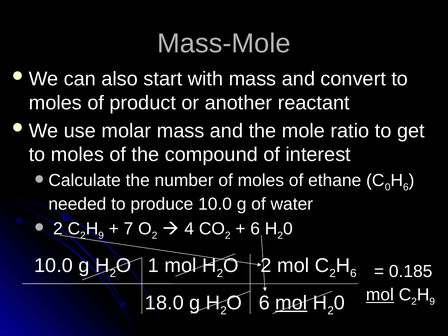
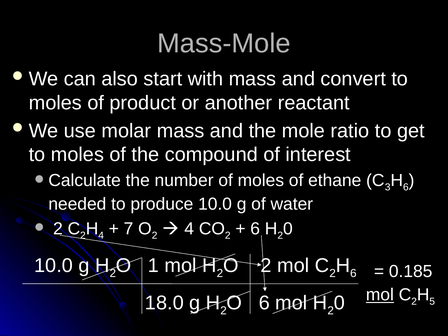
0 at (388, 187): 0 -> 3
9 at (101, 235): 9 -> 4
9 at (432, 302): 9 -> 5
mol at (291, 303) underline: present -> none
